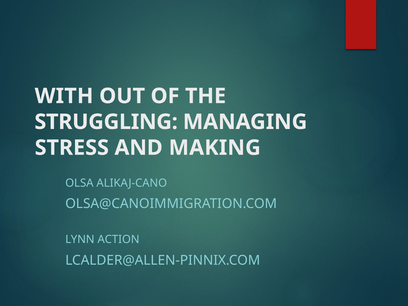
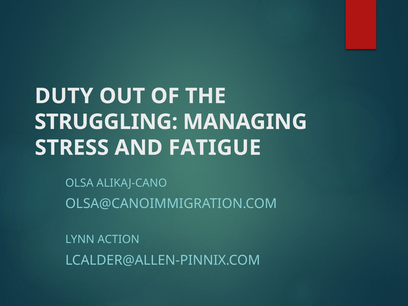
WITH: WITH -> DUTY
MAKING: MAKING -> FATIGUE
